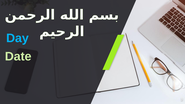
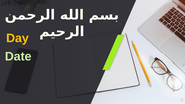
Day colour: light blue -> yellow
